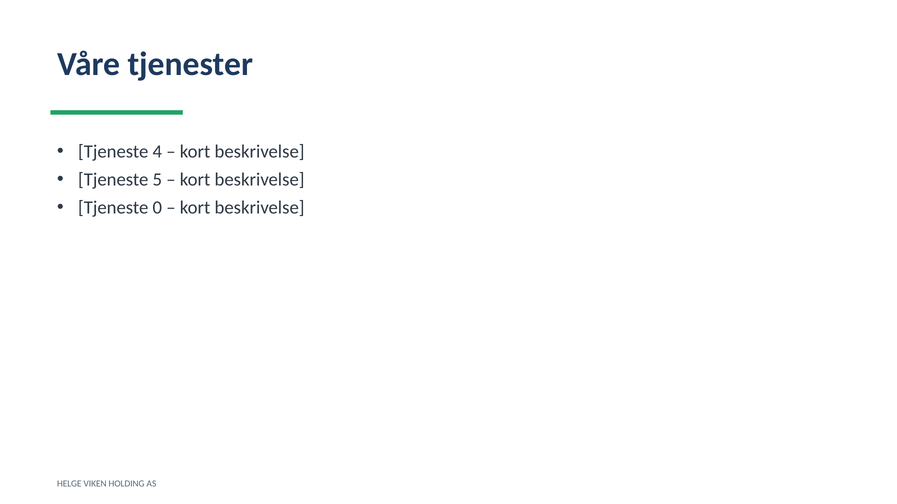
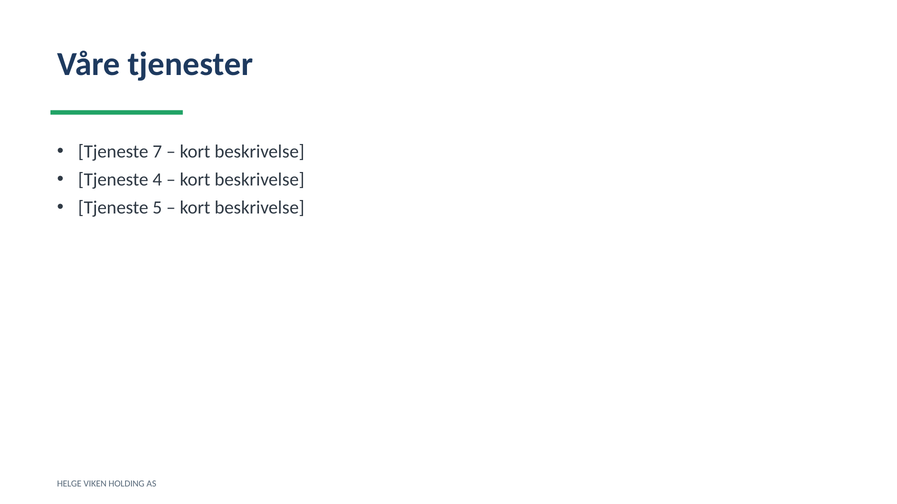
4: 4 -> 7
5: 5 -> 4
0: 0 -> 5
